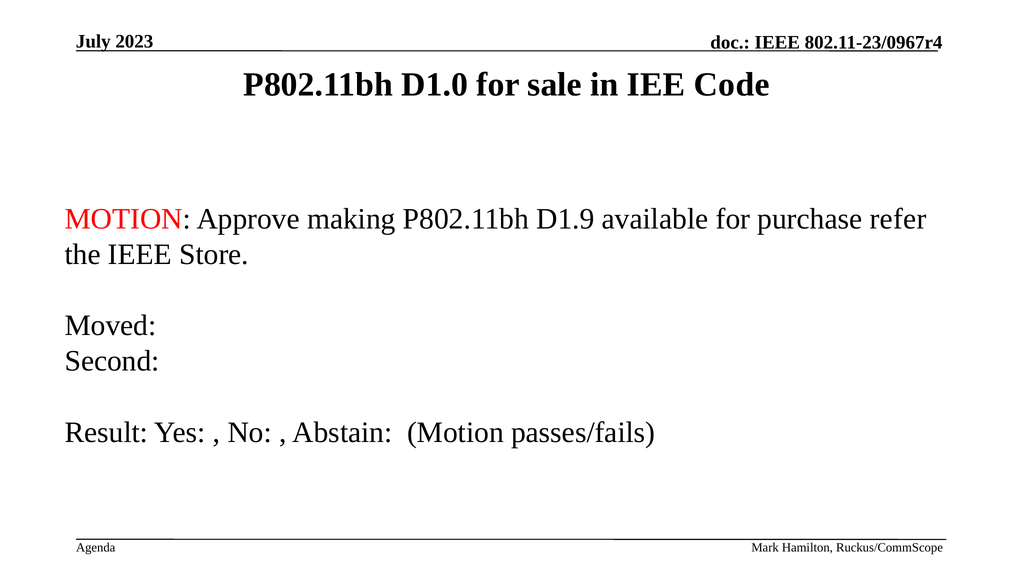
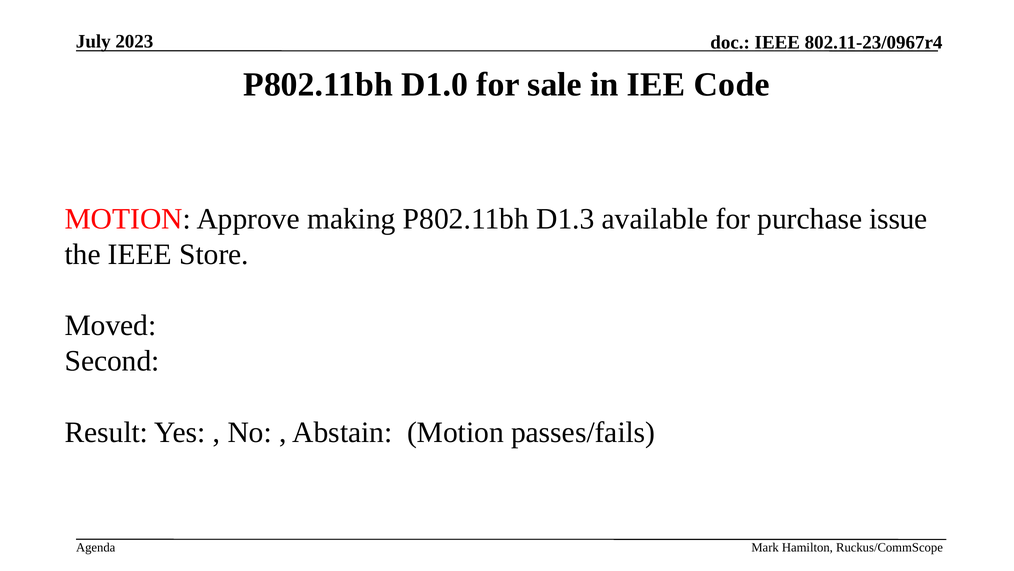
D1.9: D1.9 -> D1.3
refer: refer -> issue
